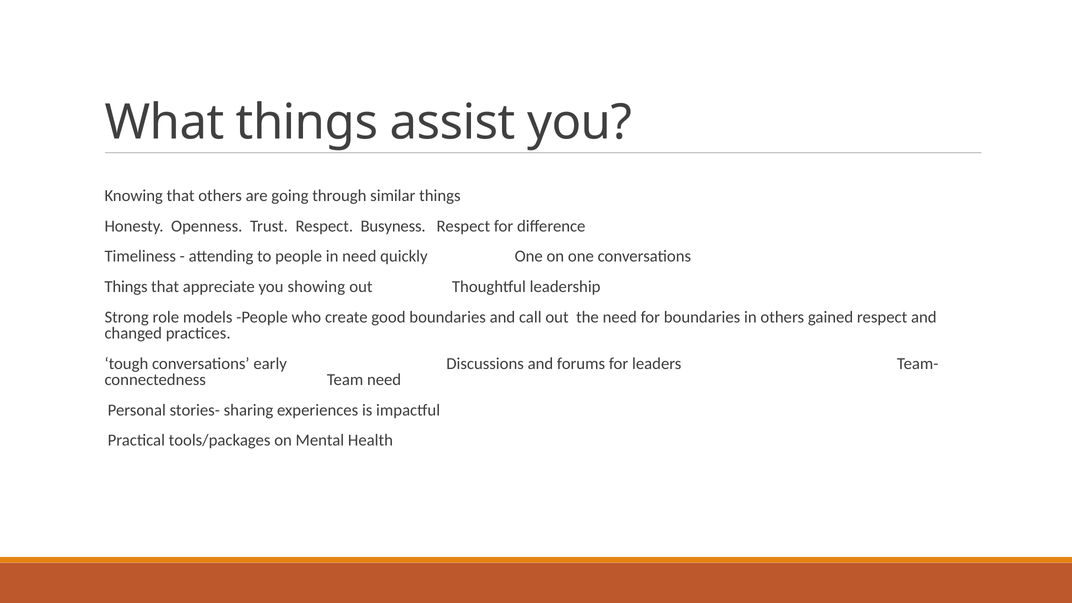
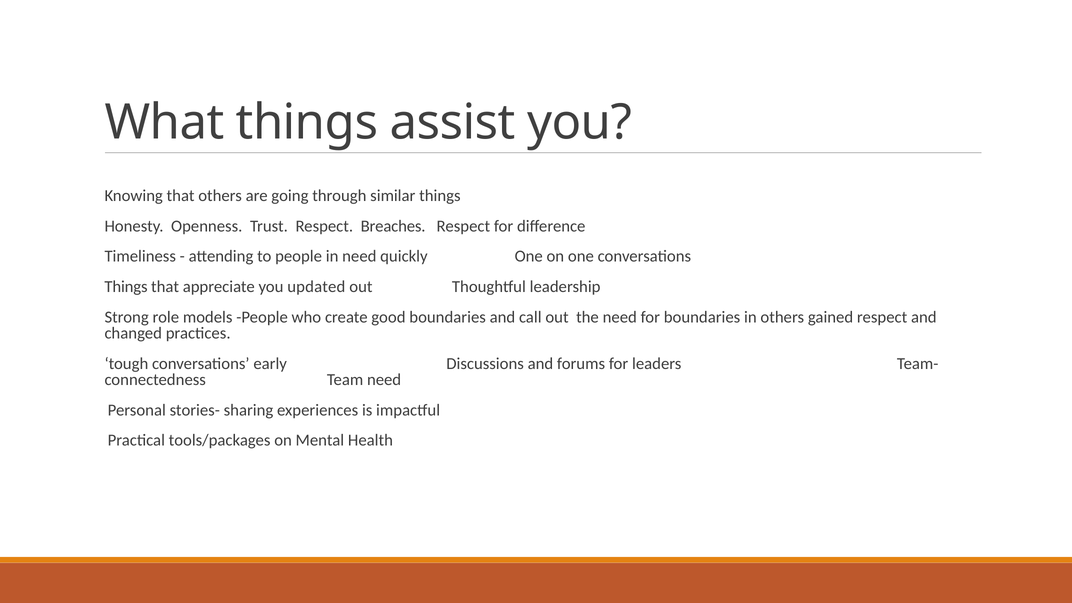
Busyness: Busyness -> Breaches
showing: showing -> updated
